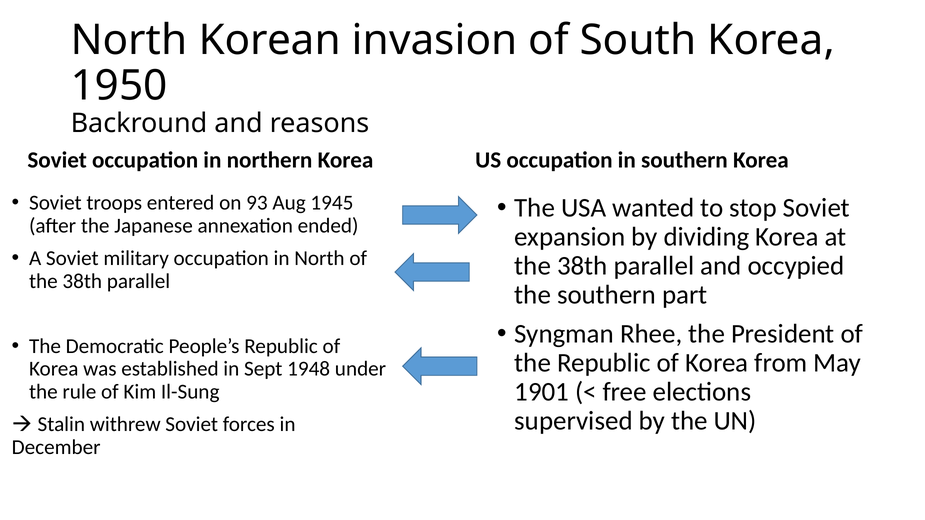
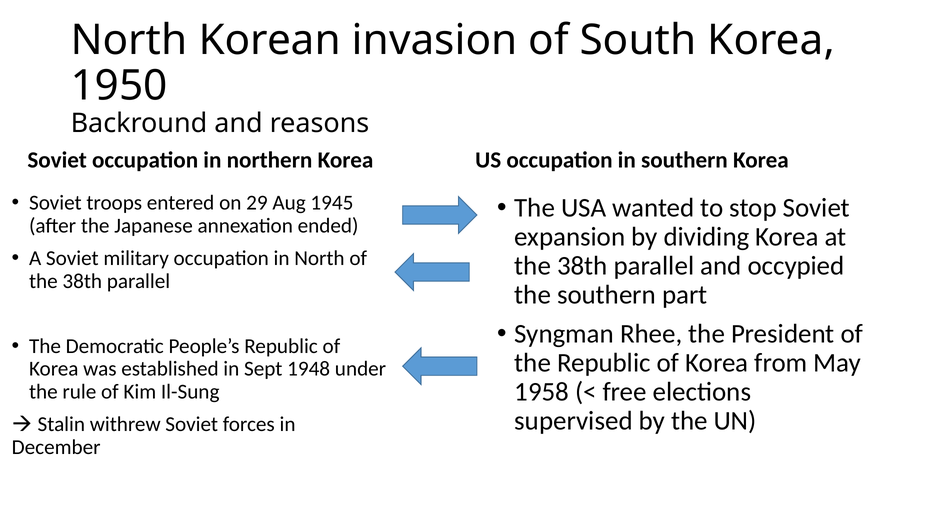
93: 93 -> 29
1901: 1901 -> 1958
